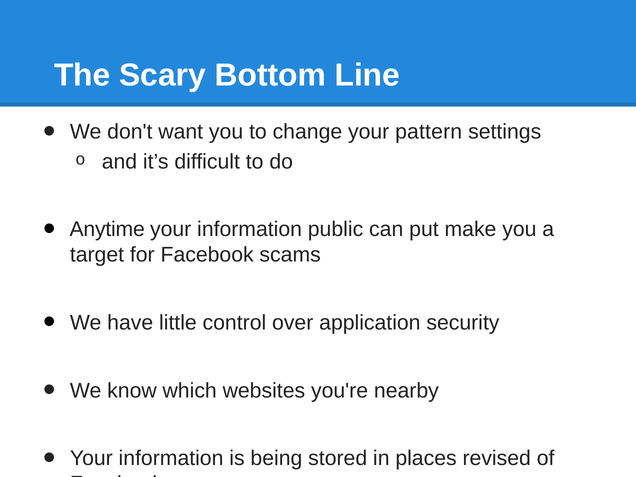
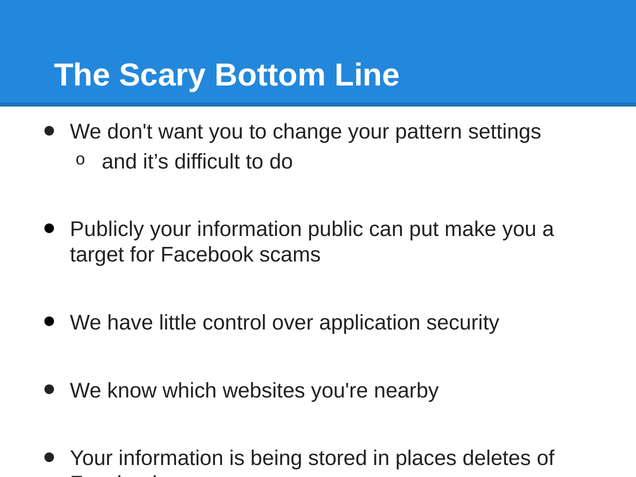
Anytime: Anytime -> Publicly
revised: revised -> deletes
